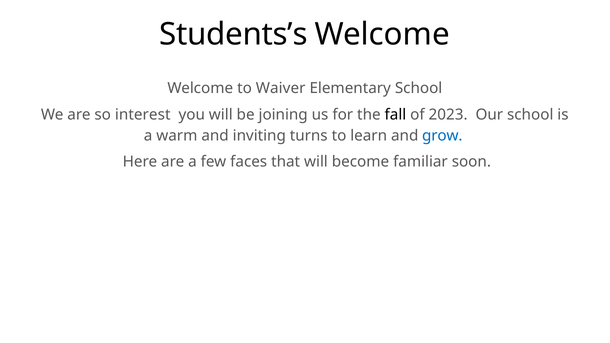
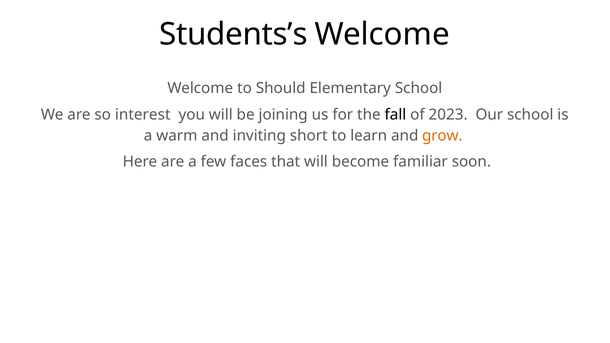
Waiver: Waiver -> Should
turns: turns -> short
grow colour: blue -> orange
